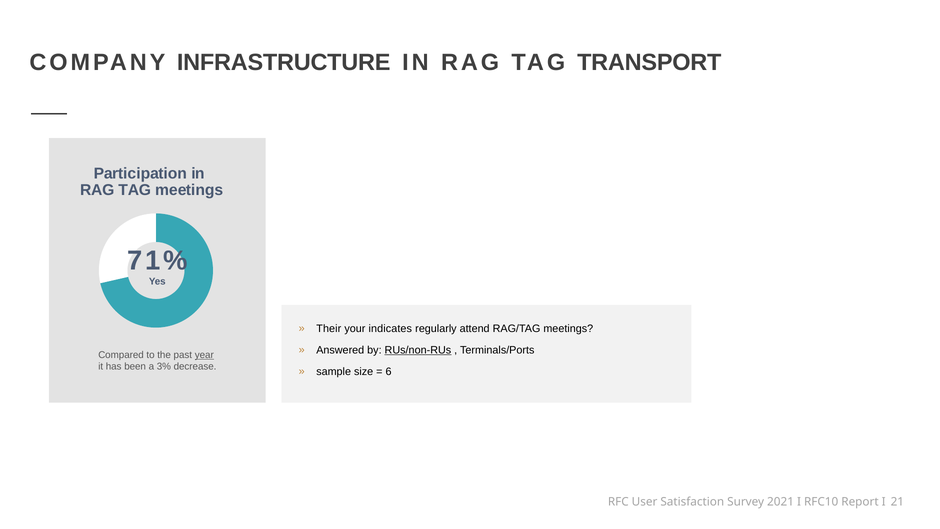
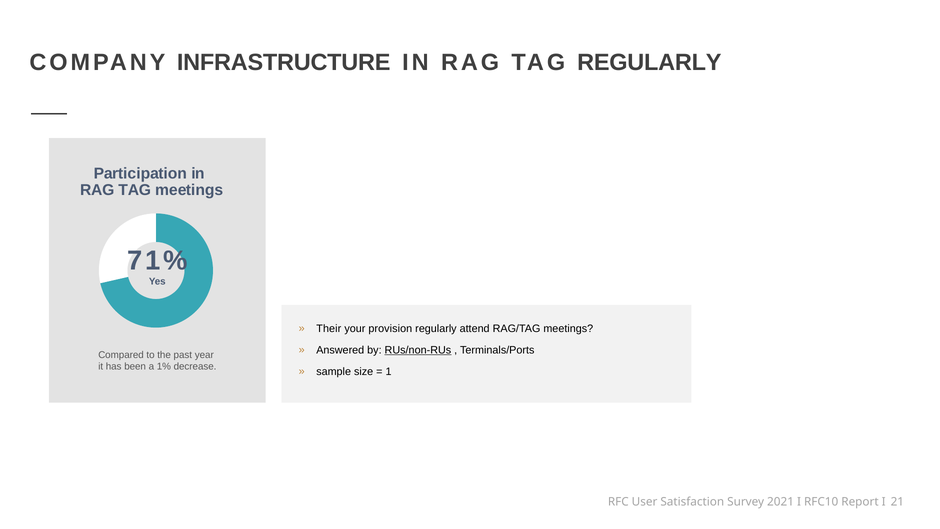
TAG TRANSPORT: TRANSPORT -> REGULARLY
indicates: indicates -> provision
year underline: present -> none
3%: 3% -> 1%
6: 6 -> 1
